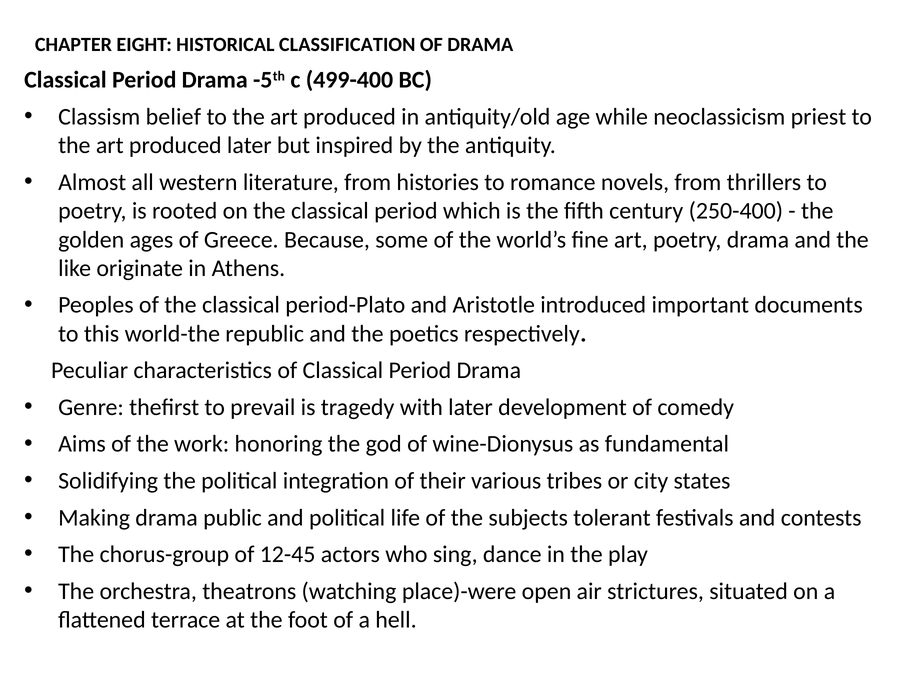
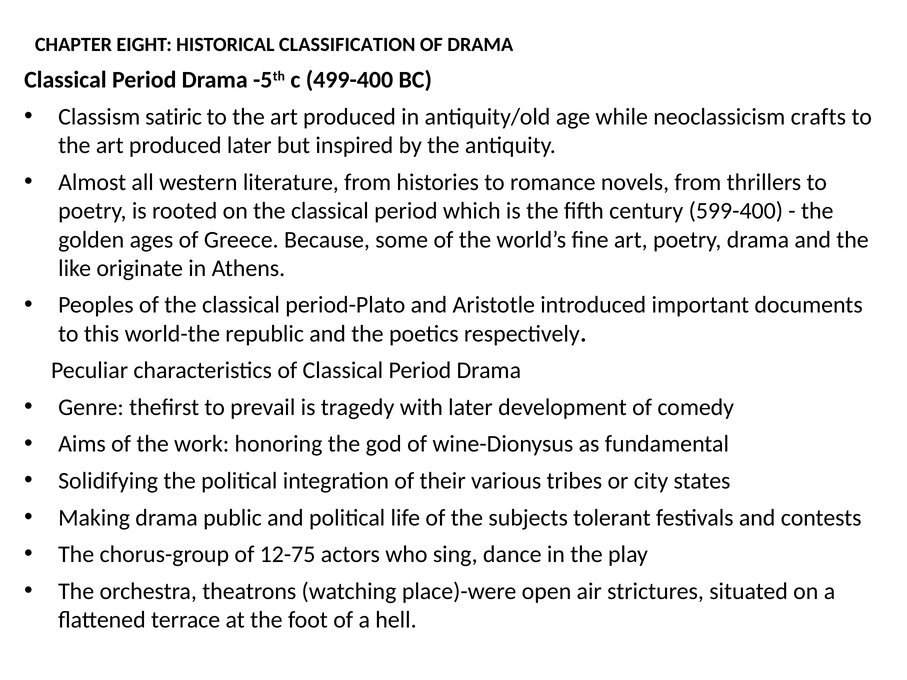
belief: belief -> satiric
priest: priest -> crafts
250-400: 250-400 -> 599-400
12-45: 12-45 -> 12-75
